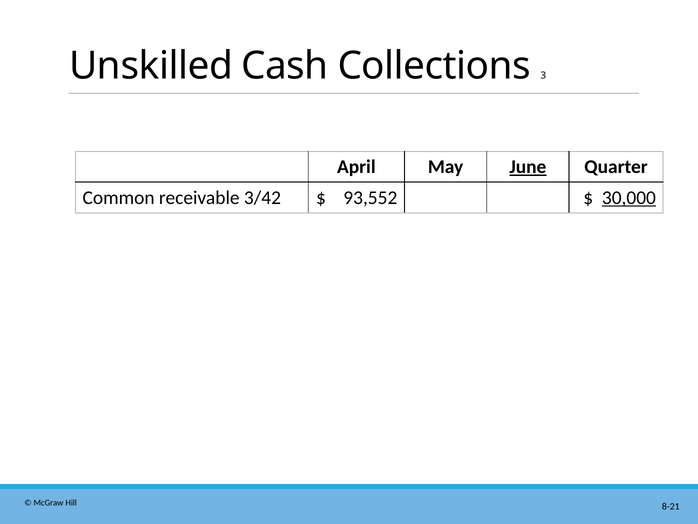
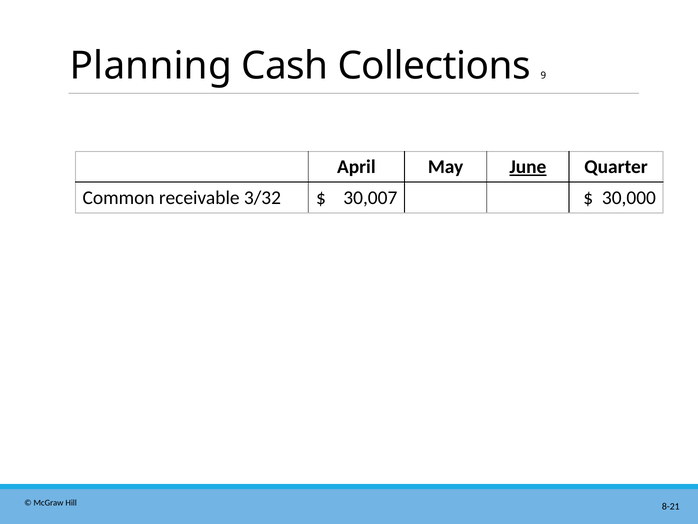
Unskilled: Unskilled -> Planning
3: 3 -> 9
3/42: 3/42 -> 3/32
93,552: 93,552 -> 30,007
30,000 underline: present -> none
